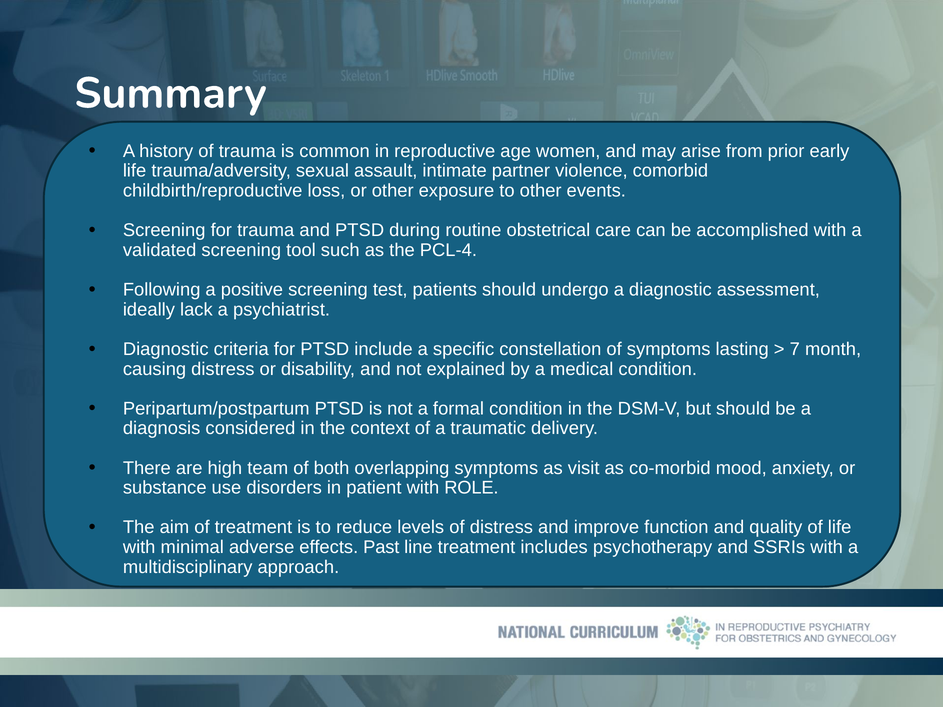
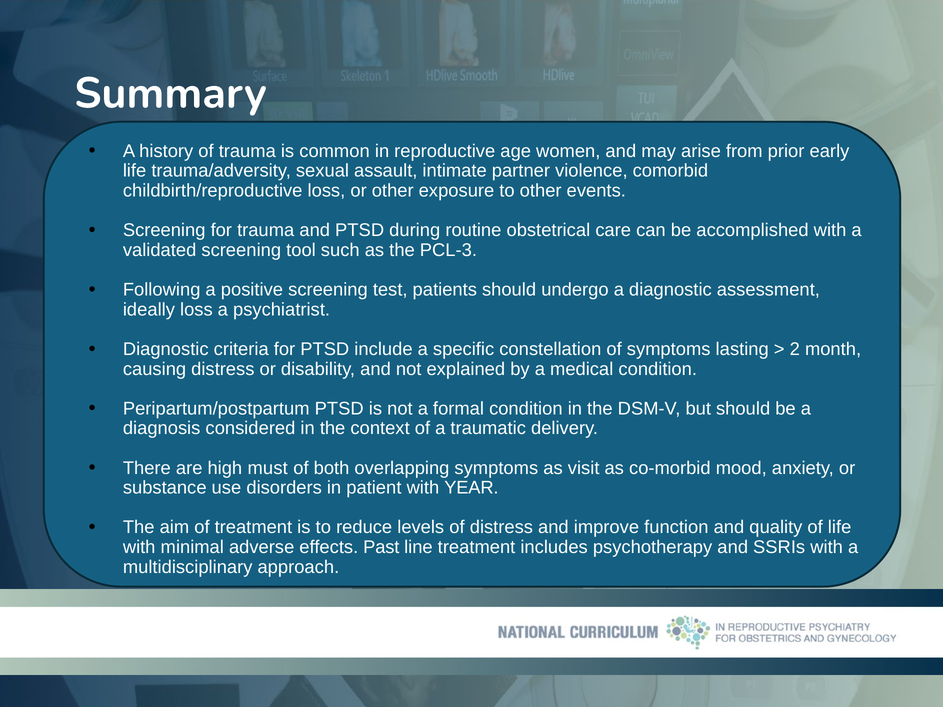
PCL-4: PCL-4 -> PCL-3
ideally lack: lack -> loss
7: 7 -> 2
team: team -> must
ROLE: ROLE -> YEAR
